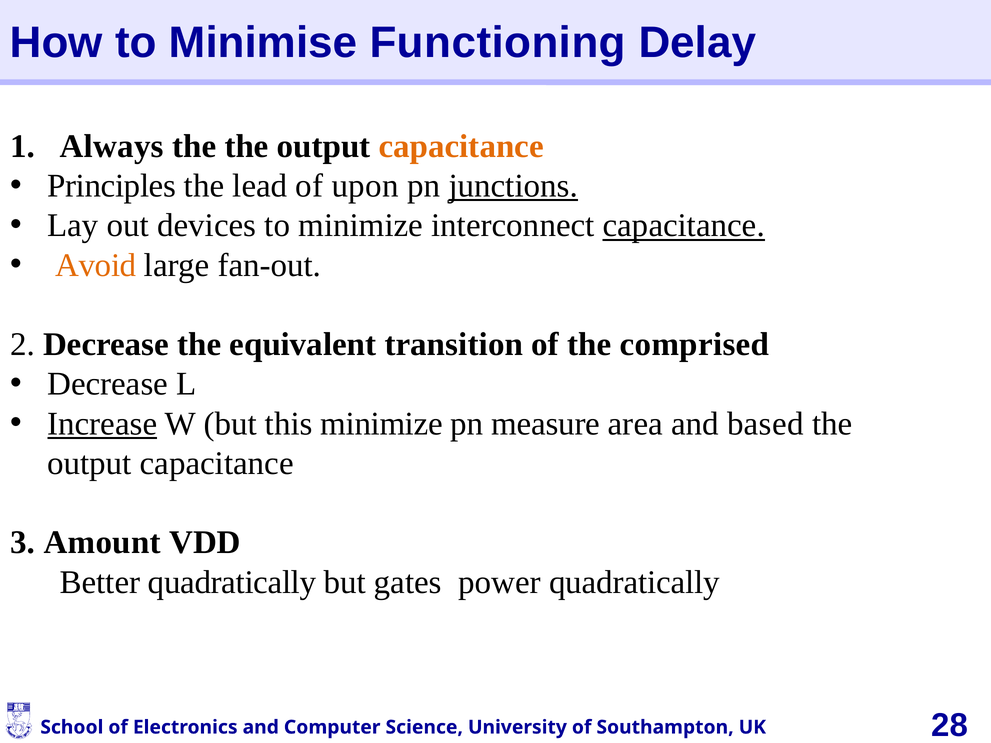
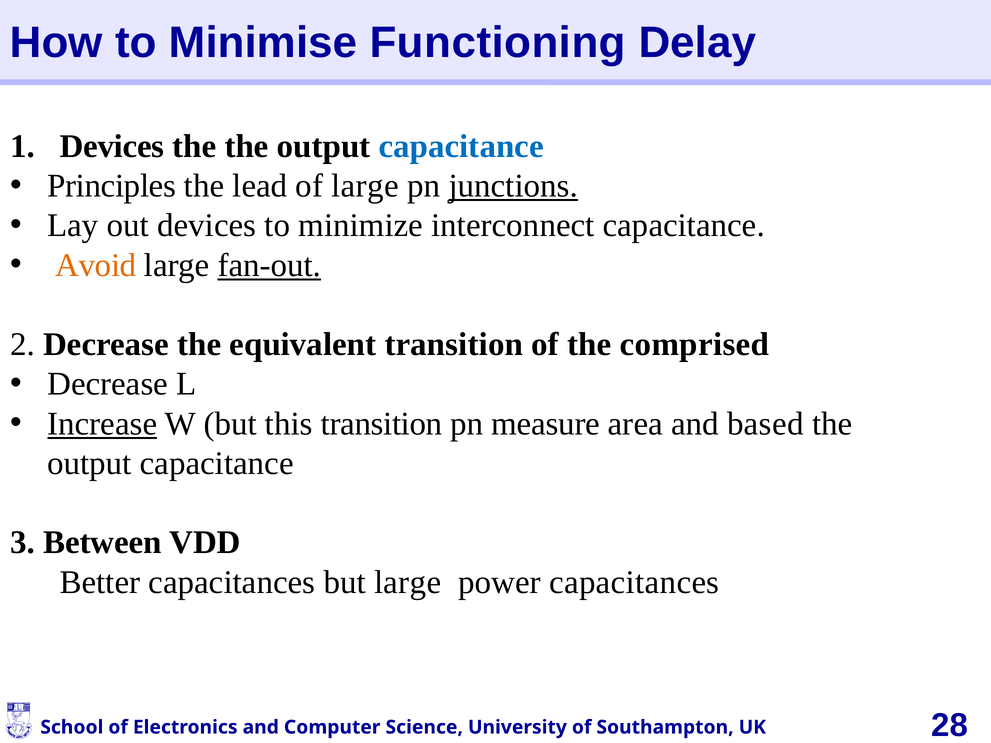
Always at (112, 146): Always -> Devices
capacitance at (461, 146) colour: orange -> blue
of upon: upon -> large
capacitance at (684, 226) underline: present -> none
fan-out underline: none -> present
this minimize: minimize -> transition
Amount: Amount -> Between
Better quadratically: quadratically -> capacitances
but gates: gates -> large
power quadratically: quadratically -> capacitances
